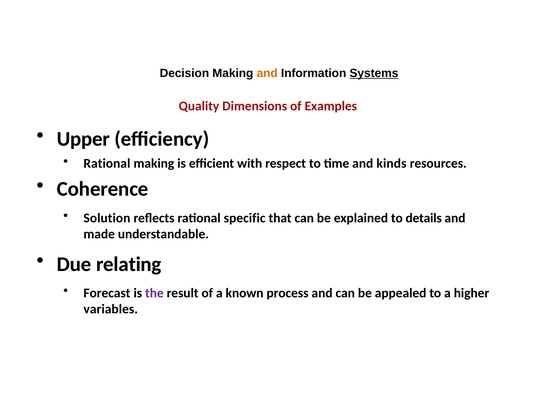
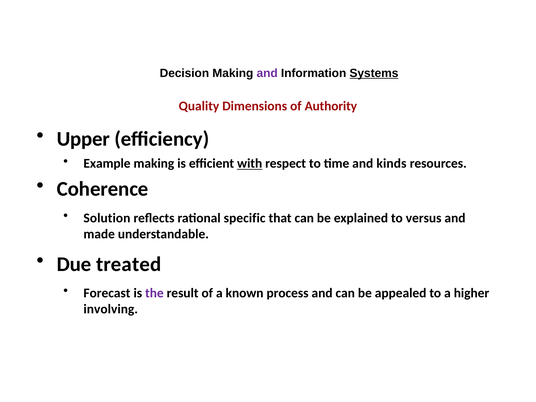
and at (267, 73) colour: orange -> purple
Examples: Examples -> Authority
Rational at (107, 164): Rational -> Example
with underline: none -> present
details: details -> versus
relating: relating -> treated
variables: variables -> involving
